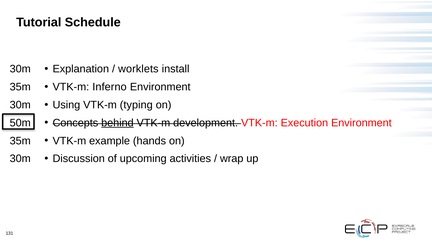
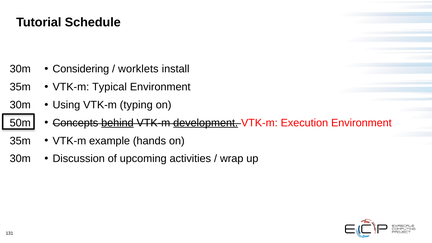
Explanation: Explanation -> Considering
Inferno: Inferno -> Typical
development underline: none -> present
